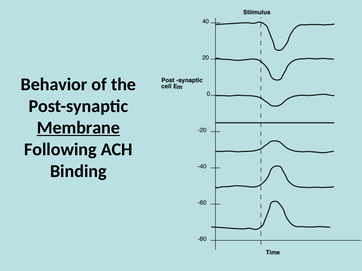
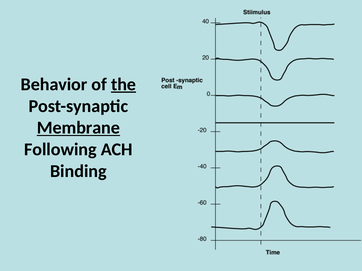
the underline: none -> present
